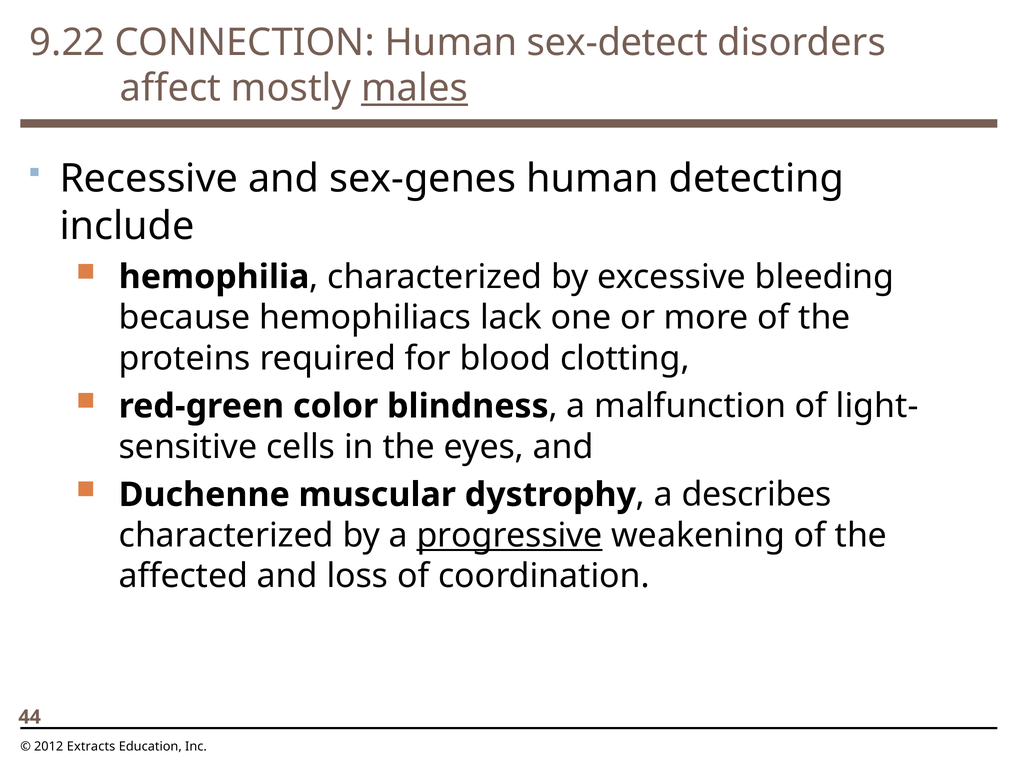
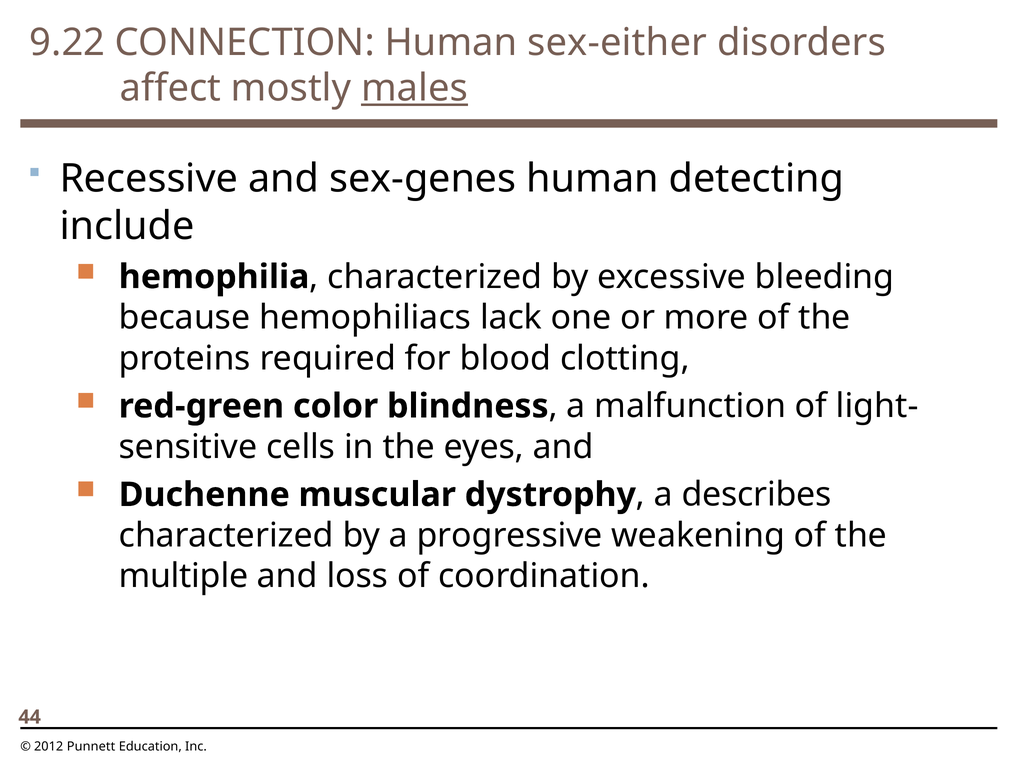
sex-detect: sex-detect -> sex-either
progressive underline: present -> none
affected: affected -> multiple
Extracts: Extracts -> Punnett
